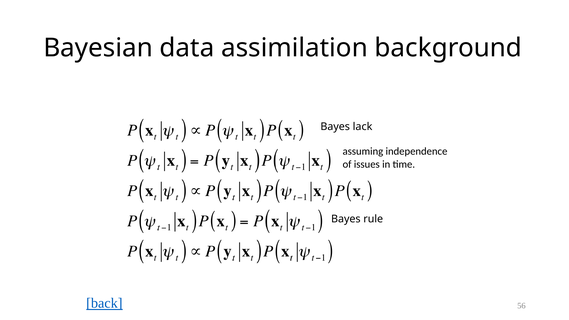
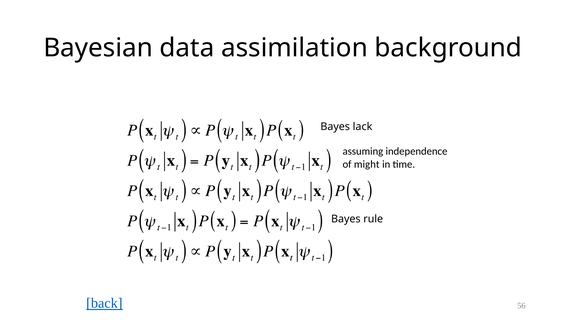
issues: issues -> might
